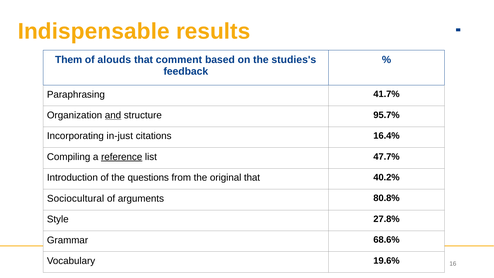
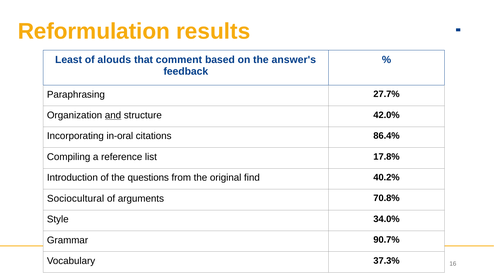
Indispensable: Indispensable -> Reformulation
Them: Them -> Least
studies's: studies's -> answer's
41.7%: 41.7% -> 27.7%
95.7%: 95.7% -> 42.0%
in-just: in-just -> in-oral
16.4%: 16.4% -> 86.4%
reference underline: present -> none
47.7%: 47.7% -> 17.8%
original that: that -> find
80.8%: 80.8% -> 70.8%
27.8%: 27.8% -> 34.0%
68.6%: 68.6% -> 90.7%
19.6%: 19.6% -> 37.3%
